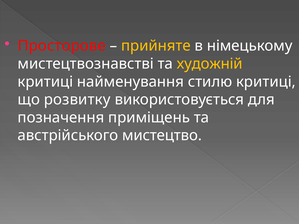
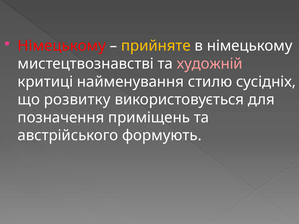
Просторове at (62, 46): Просторове -> Німецькому
художній colour: yellow -> pink
стилю критиці: критиці -> сусідніх
мистецтво: мистецтво -> формують
